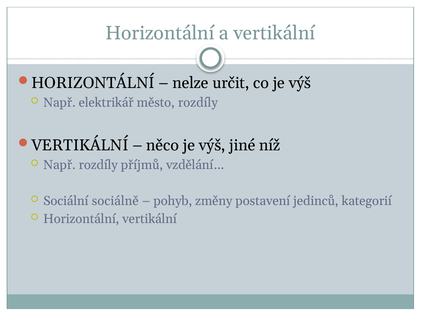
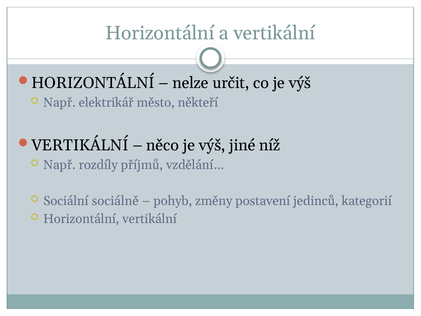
město rozdíly: rozdíly -> někteří
